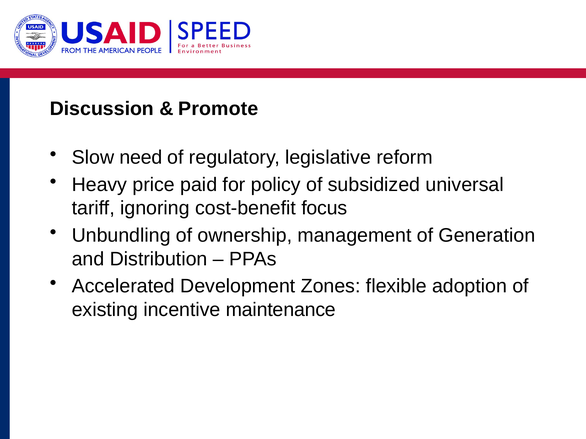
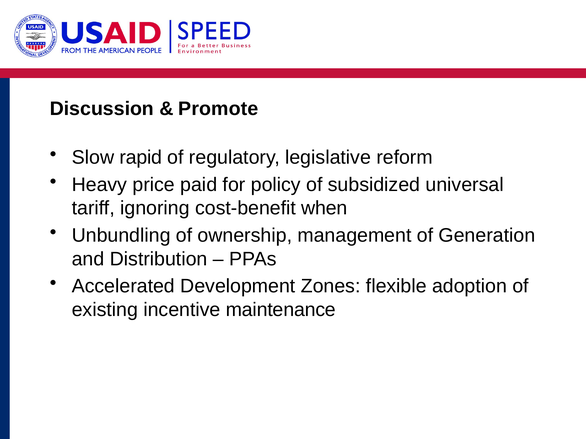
need: need -> rapid
focus: focus -> when
